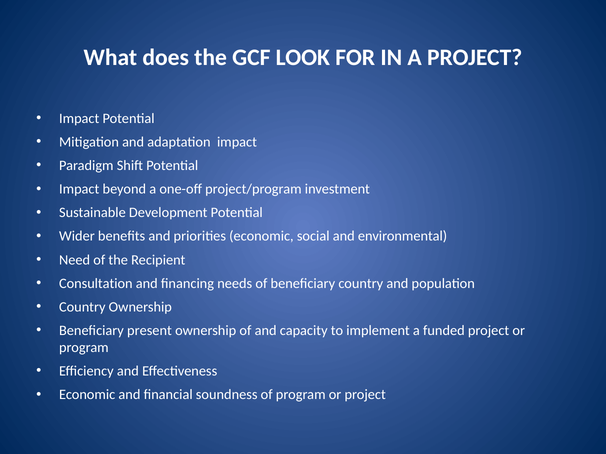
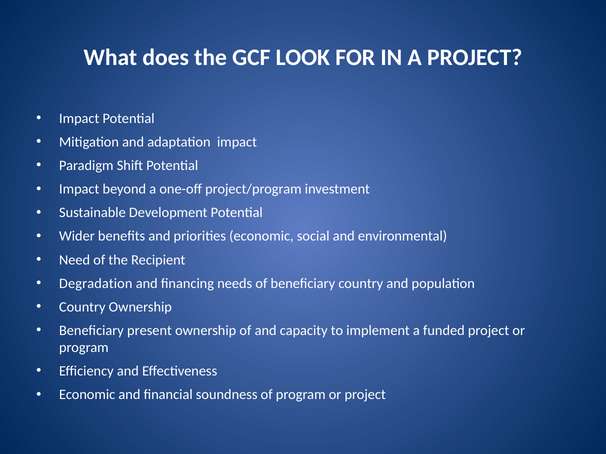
Consultation: Consultation -> Degradation
